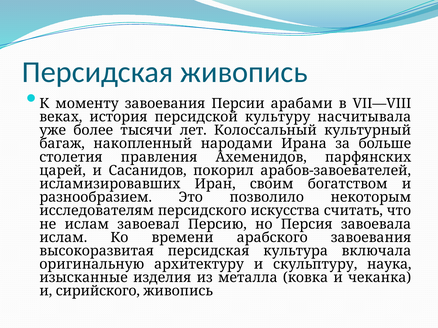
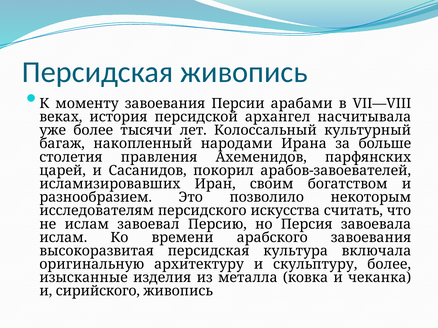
культуру: культуру -> архангел
скульптуру наука: наука -> более
